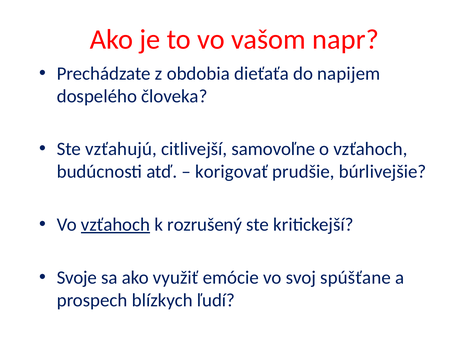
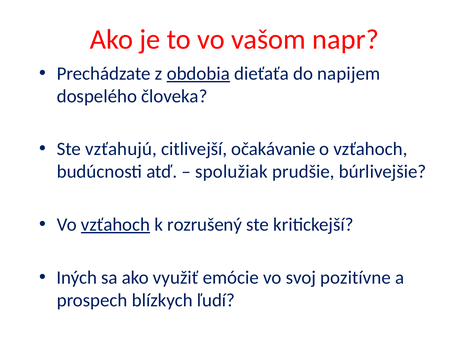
obdobia underline: none -> present
samovoľne: samovoľne -> očakávanie
korigovať: korigovať -> spolužiak
Svoje: Svoje -> Iných
spúšťane: spúšťane -> pozitívne
